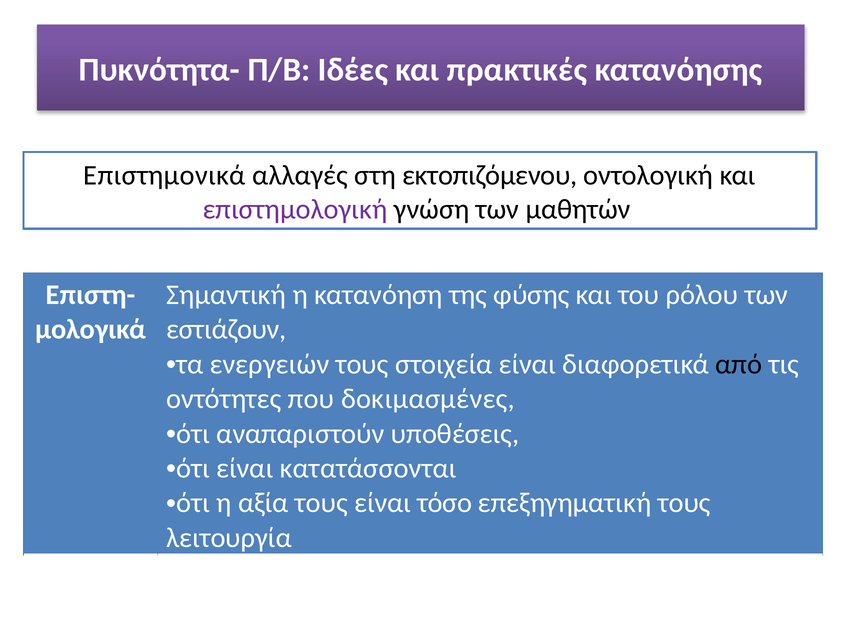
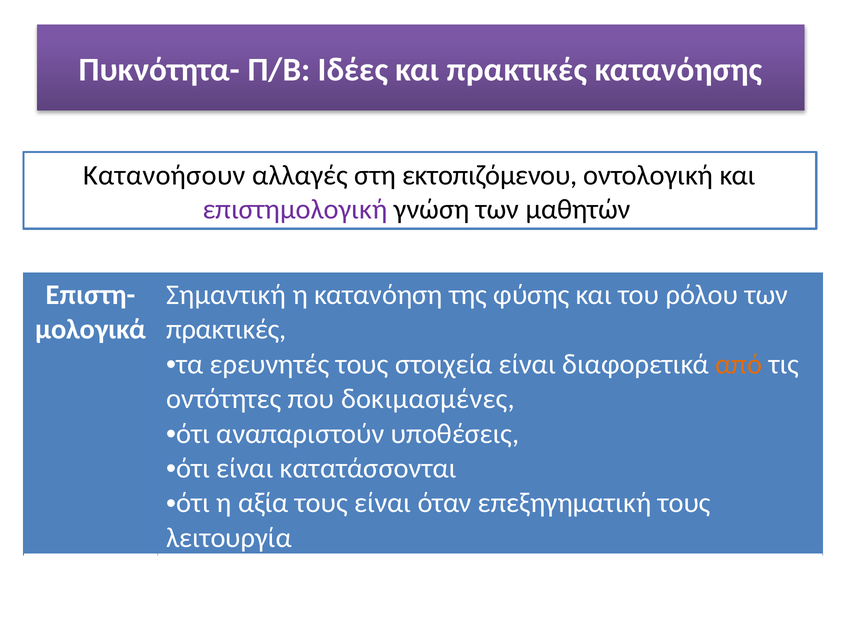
Επιστημονικά: Επιστημονικά -> Κατανοήσουν
εστιάζουν at (226, 329): εστιάζουν -> πρακτικές
ενεργειών: ενεργειών -> ερευνητές
από colour: black -> orange
τόσο: τόσο -> όταν
